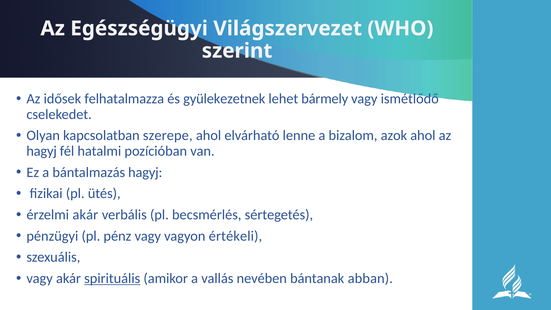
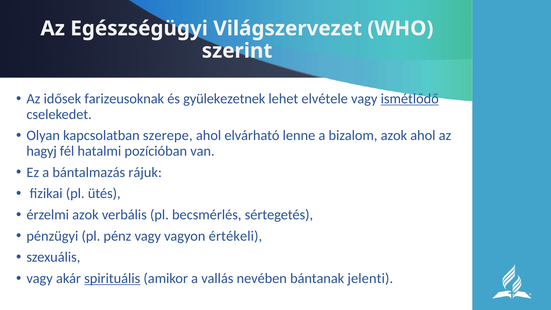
felhatalmazza: felhatalmazza -> farizeusoknak
bármely: bármely -> elvétele
ismétlődő underline: none -> present
bántalmazás hagyj: hagyj -> rájuk
érzelmi akár: akár -> azok
abban: abban -> jelenti
